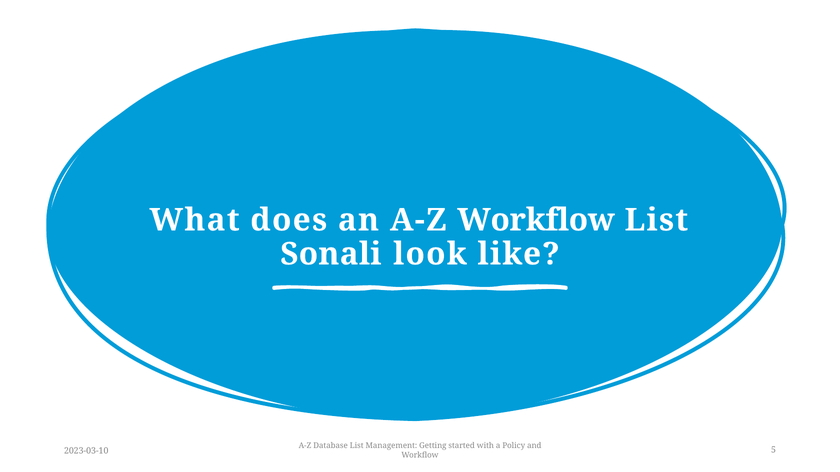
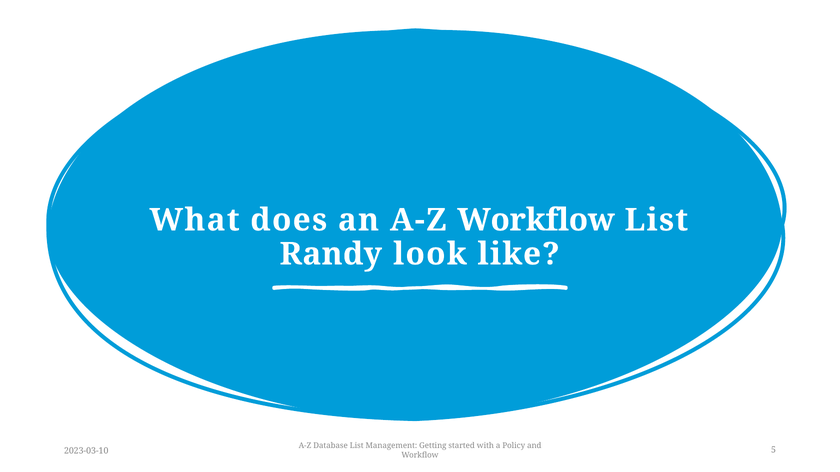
Sonali: Sonali -> Randy
